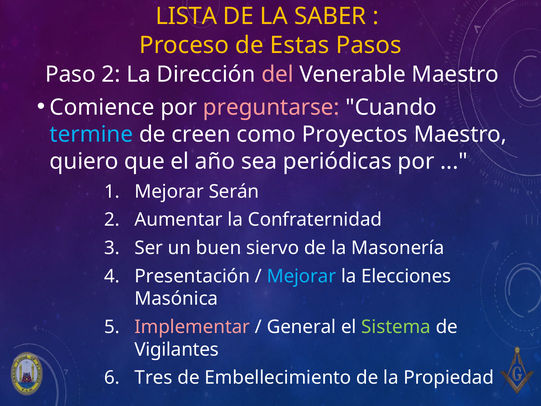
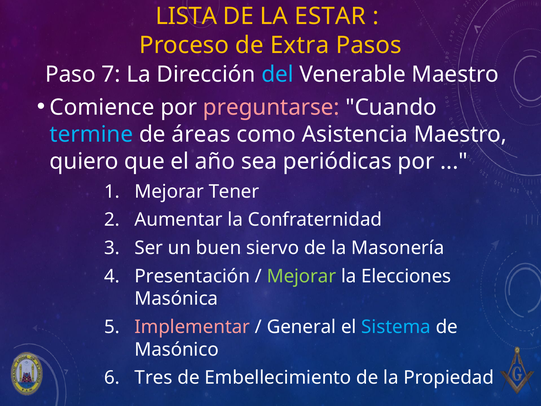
SABER: SABER -> ESTAR
Estas: Estas -> Extra
Paso 2: 2 -> 7
del colour: pink -> light blue
creen: creen -> áreas
Proyectos: Proyectos -> Asistencia
Serán: Serán -> Tener
Mejorar at (301, 276) colour: light blue -> light green
Sistema colour: light green -> light blue
Vigilantes: Vigilantes -> Masónico
